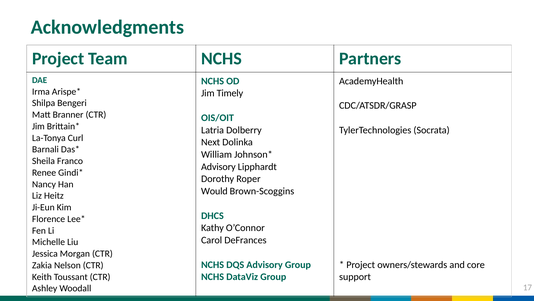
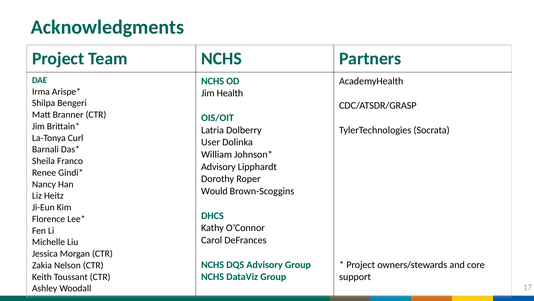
Timely: Timely -> Health
Next: Next -> User
